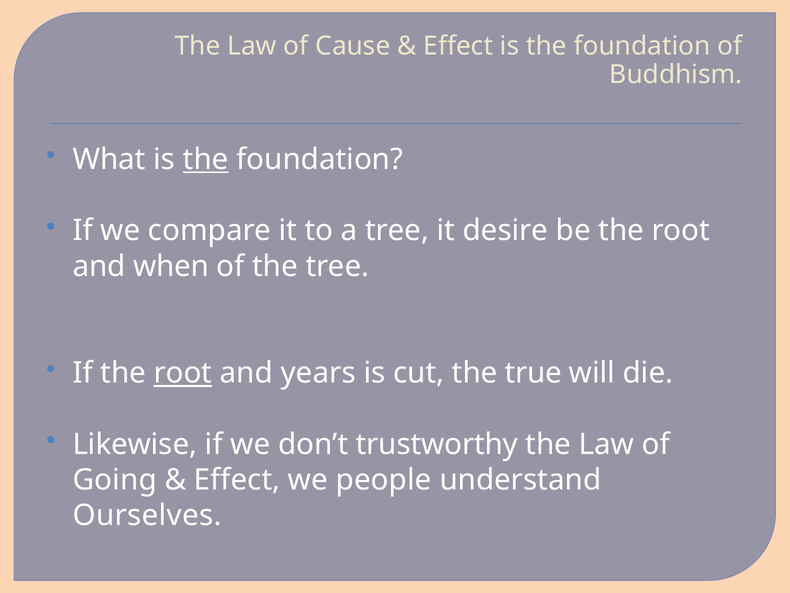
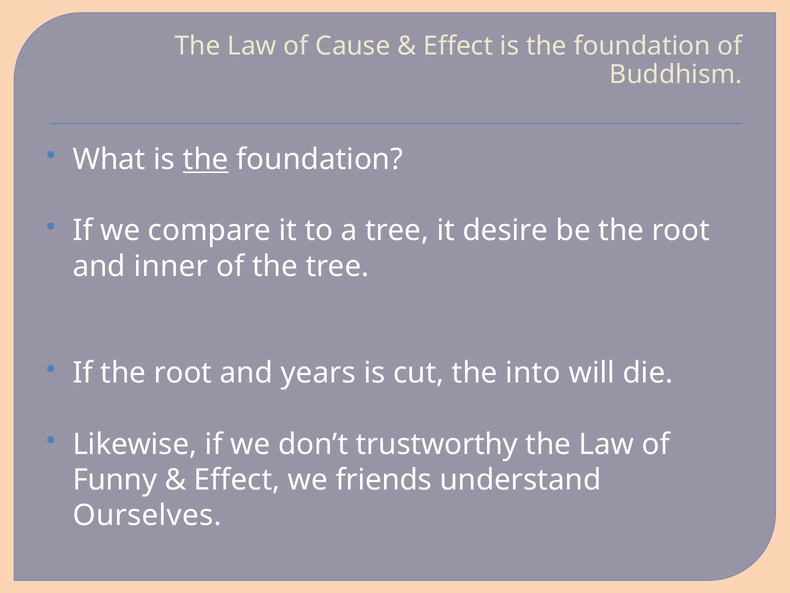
when: when -> inner
root at (183, 373) underline: present -> none
true: true -> into
Going: Going -> Funny
people: people -> friends
